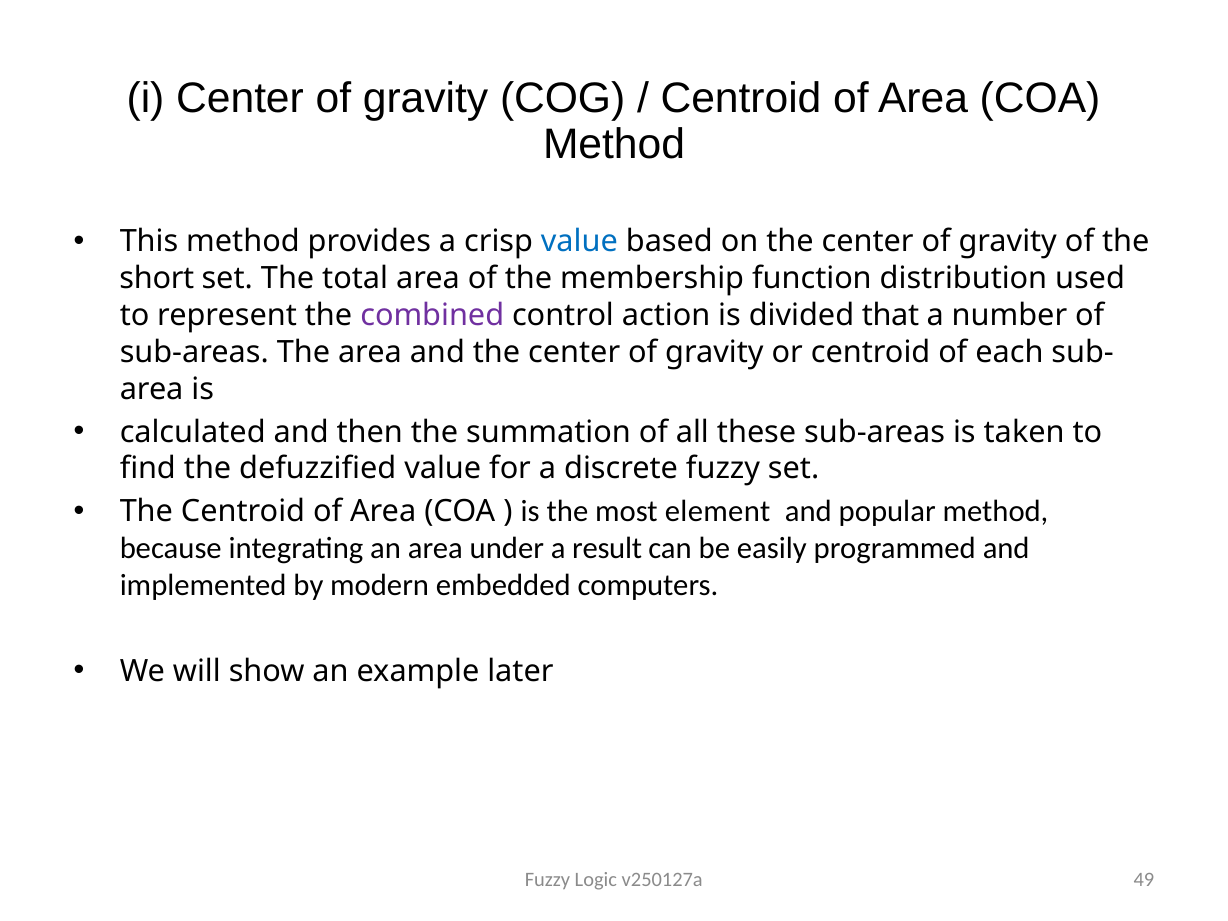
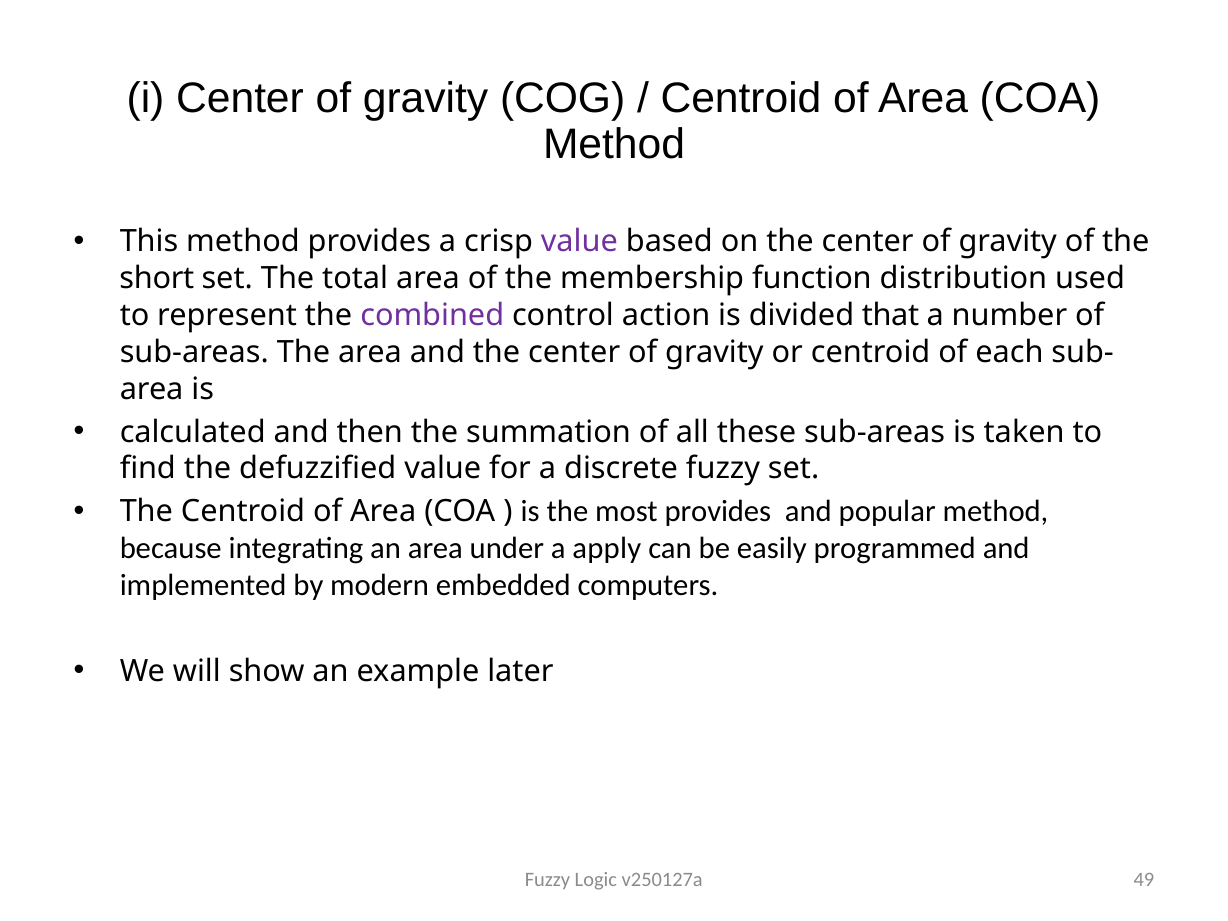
value at (579, 242) colour: blue -> purple
most element: element -> provides
result: result -> apply
